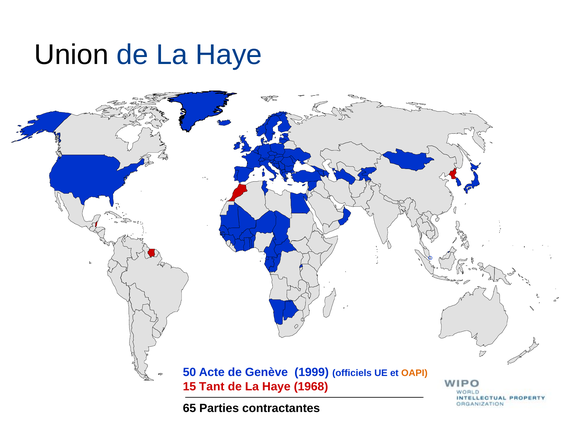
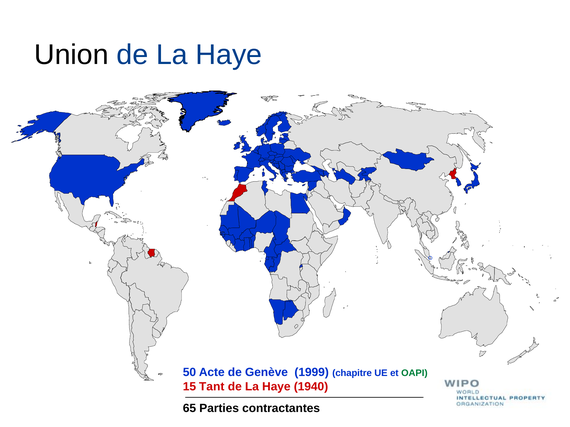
officiels: officiels -> chapitre
OAPI colour: orange -> green
1968: 1968 -> 1940
